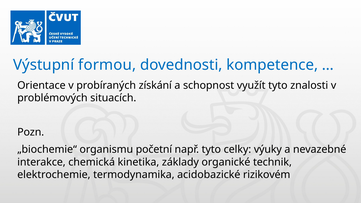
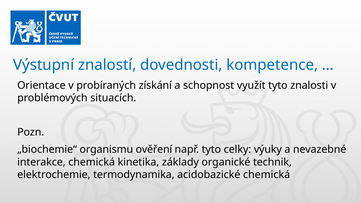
formou: formou -> znalostí
početní: početní -> ověření
acidobazické rizikovém: rizikovém -> chemická
